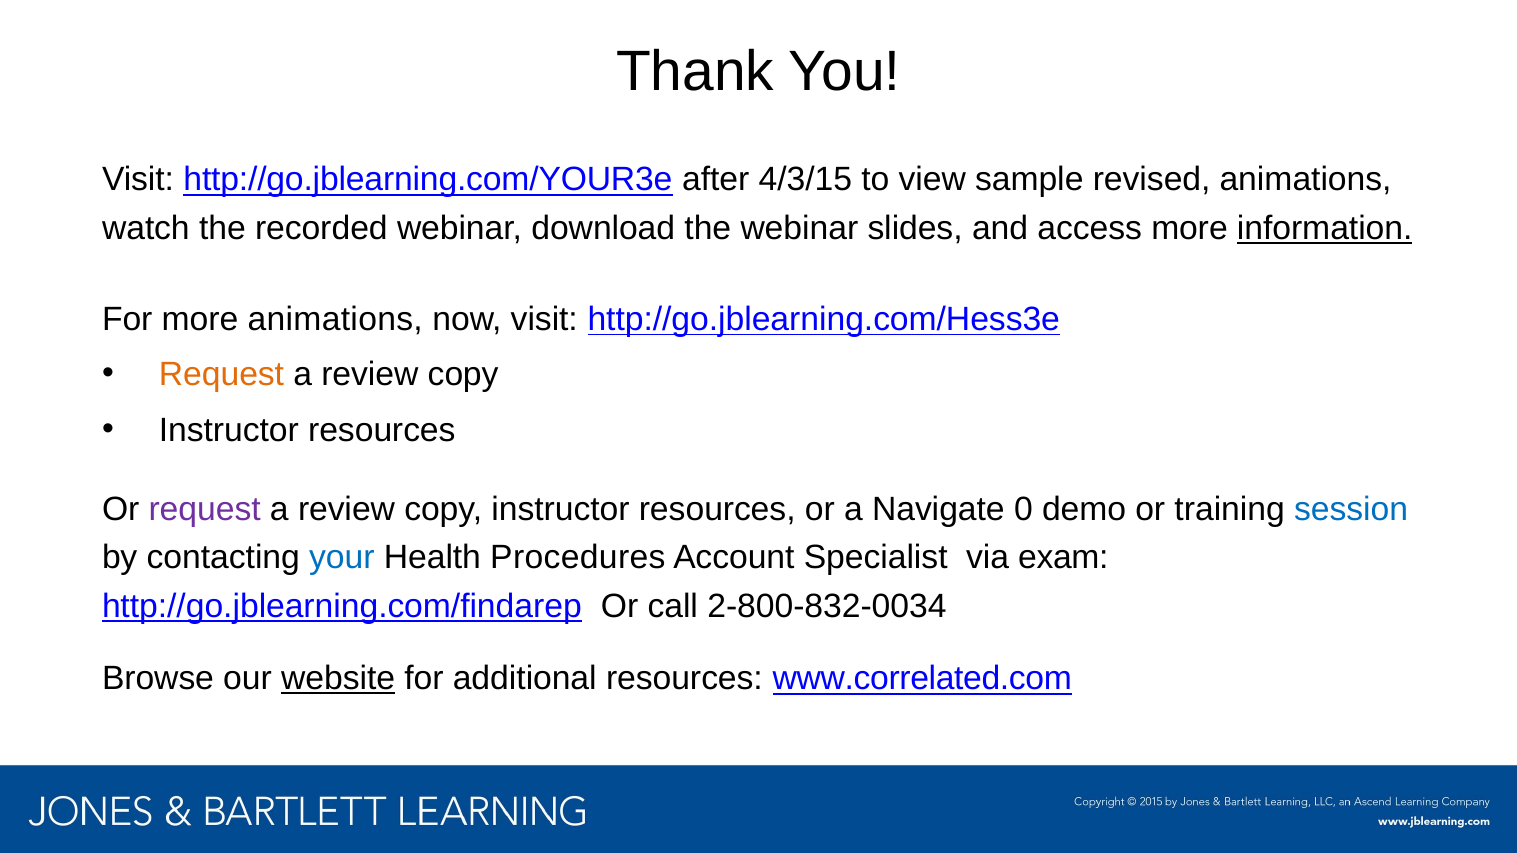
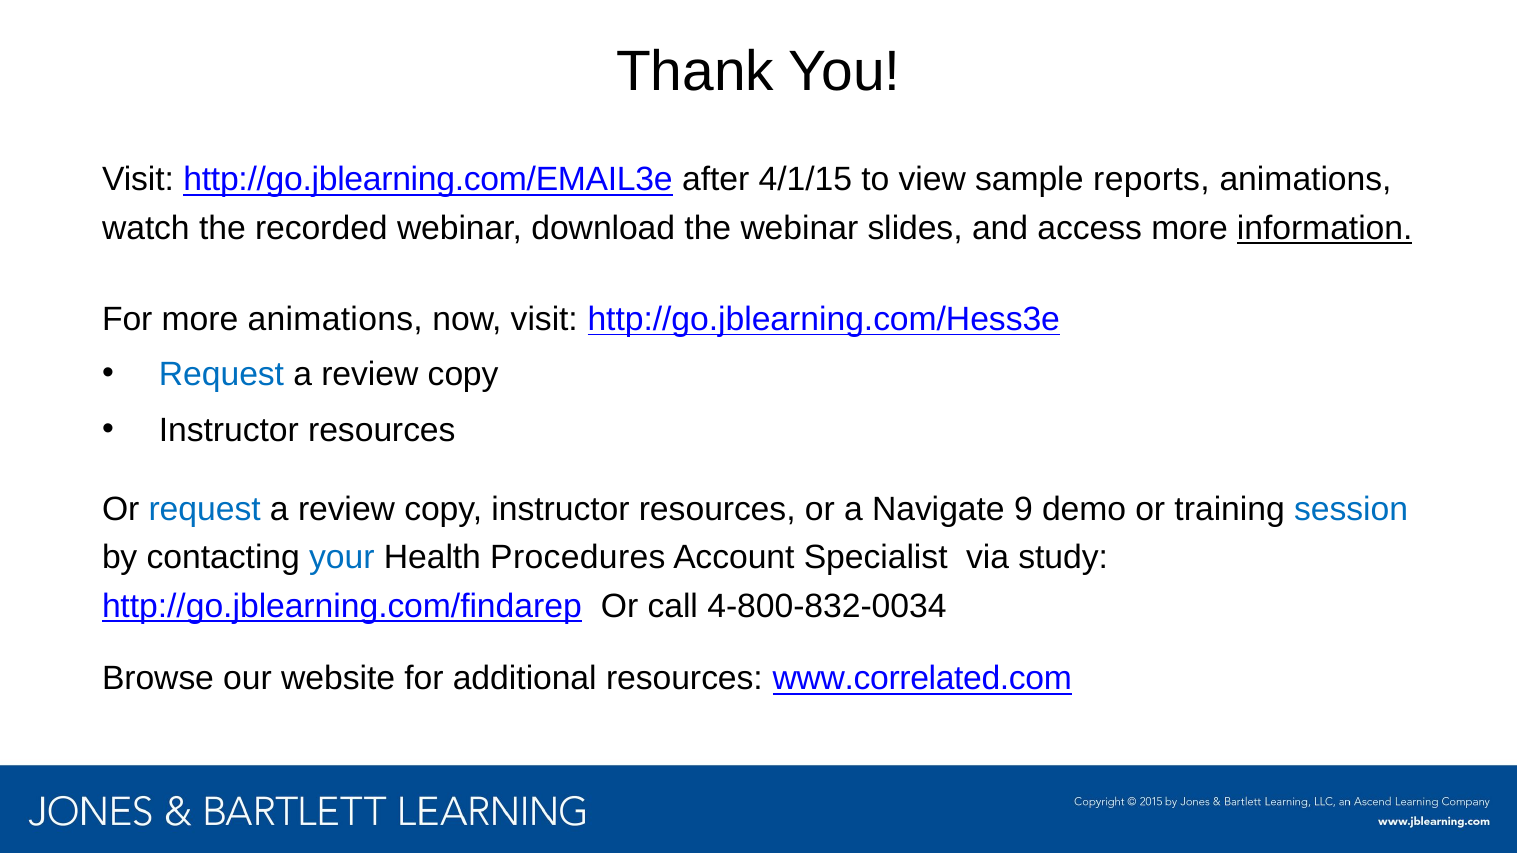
http://go.jblearning.com/YOUR3e: http://go.jblearning.com/YOUR3e -> http://go.jblearning.com/EMAIL3e
4/3/15: 4/3/15 -> 4/1/15
revised: revised -> reports
Request at (222, 375) colour: orange -> blue
request at (205, 510) colour: purple -> blue
0: 0 -> 9
exam: exam -> study
2-800-832-0034: 2-800-832-0034 -> 4-800-832-0034
website underline: present -> none
